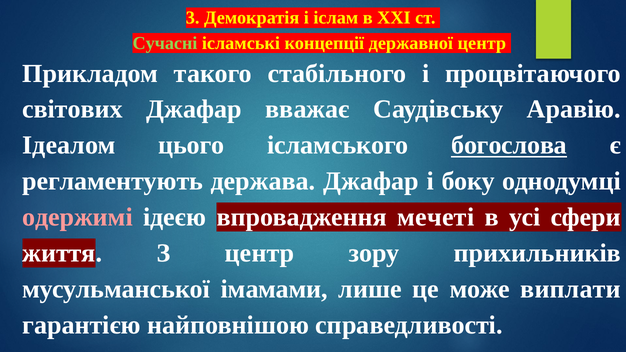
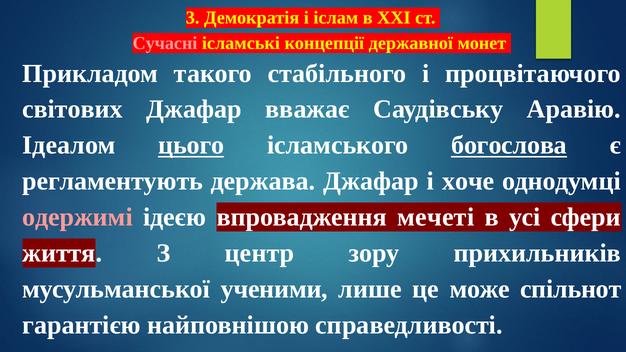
Сучасні colour: light green -> pink
державної центр: центр -> монет
цього underline: none -> present
боку: боку -> хоче
імамами: імамами -> ученими
виплати: виплати -> спільнот
